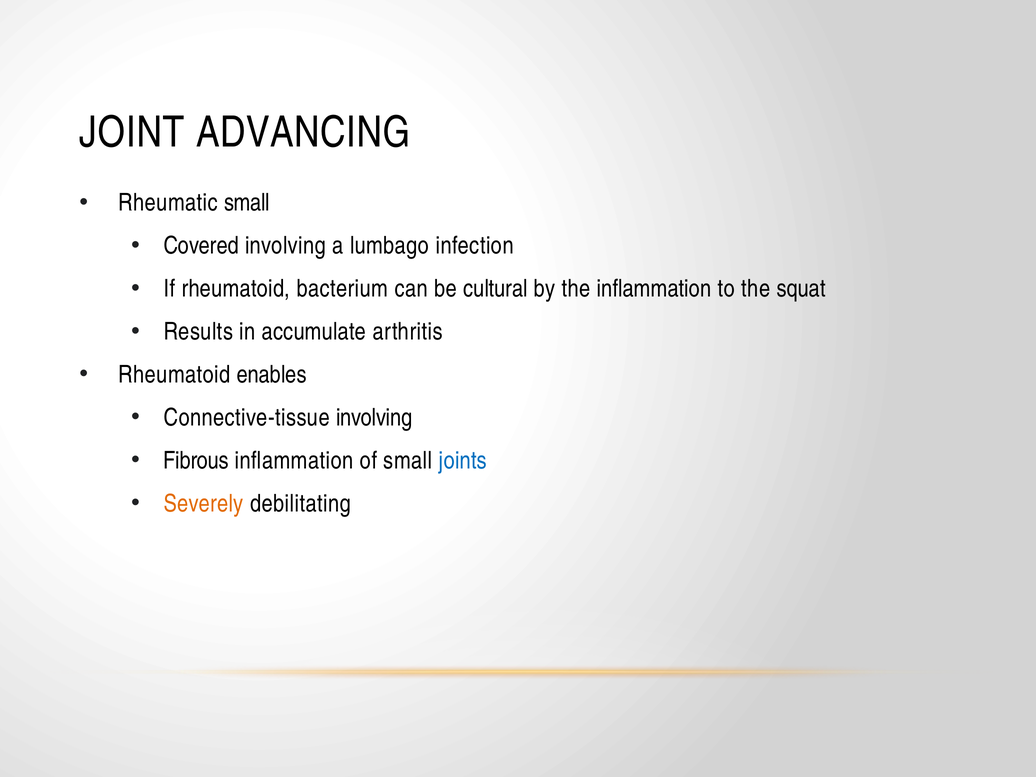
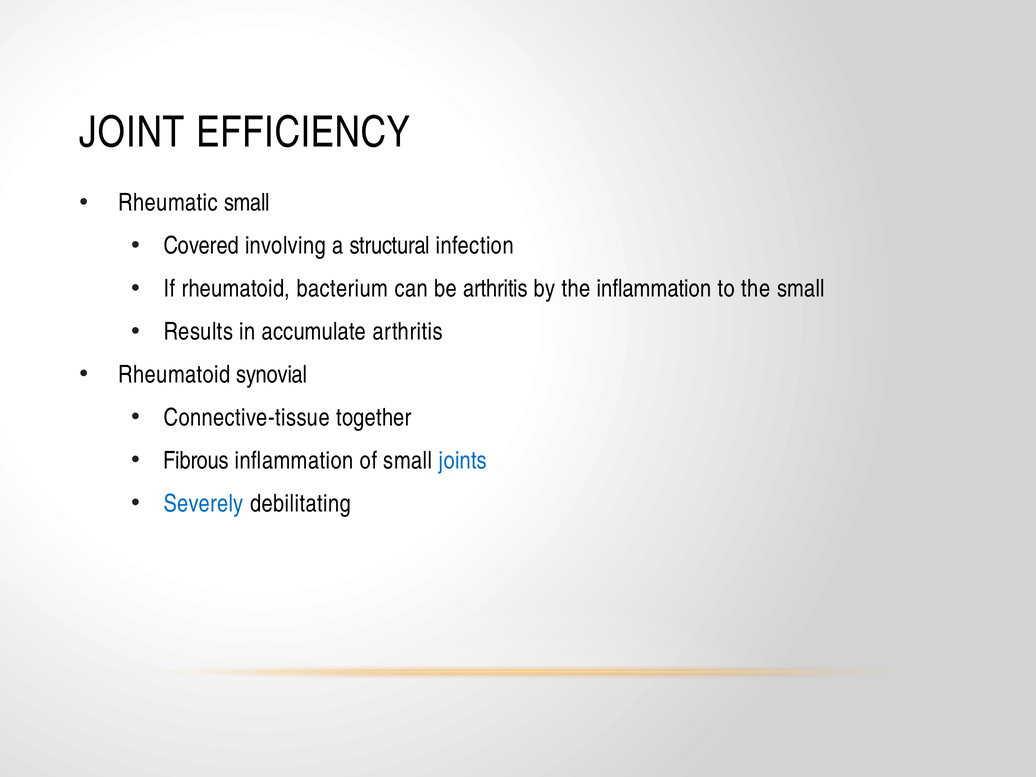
ADVANCING: ADVANCING -> EFFICIENCY
lumbago: lumbago -> structural
be cultural: cultural -> arthritis
the squat: squat -> small
enables: enables -> synovial
Connective-tissue involving: involving -> together
Severely colour: orange -> blue
